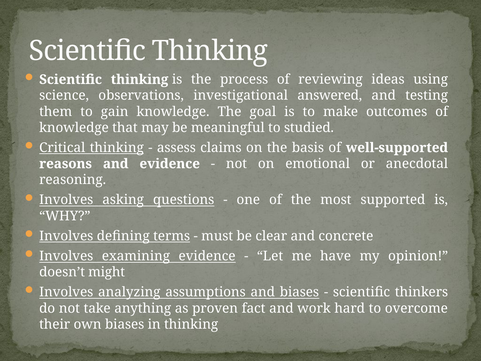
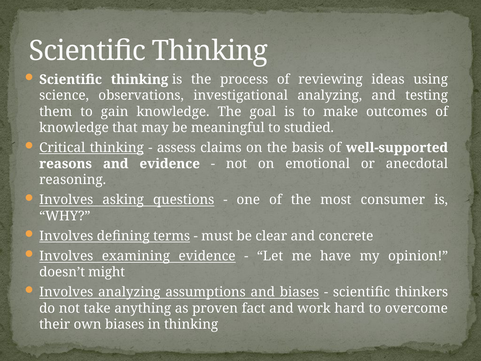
investigational answered: answered -> analyzing
supported: supported -> consumer
